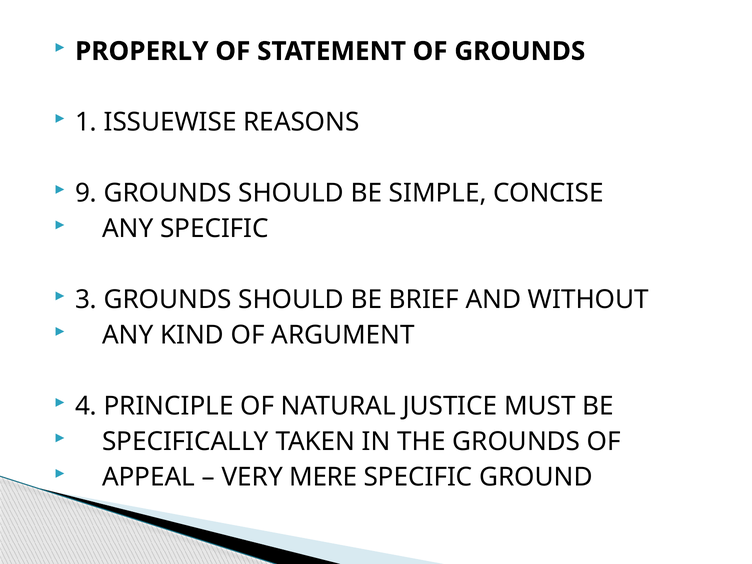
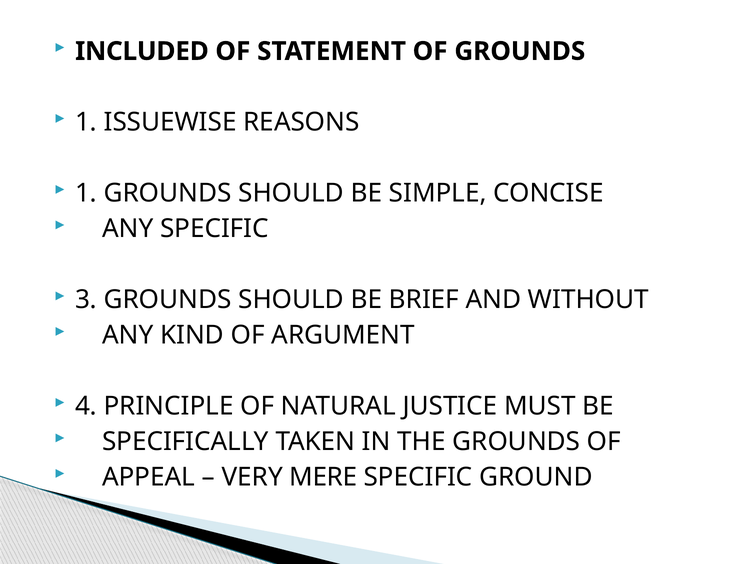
PROPERLY: PROPERLY -> INCLUDED
9 at (86, 193): 9 -> 1
